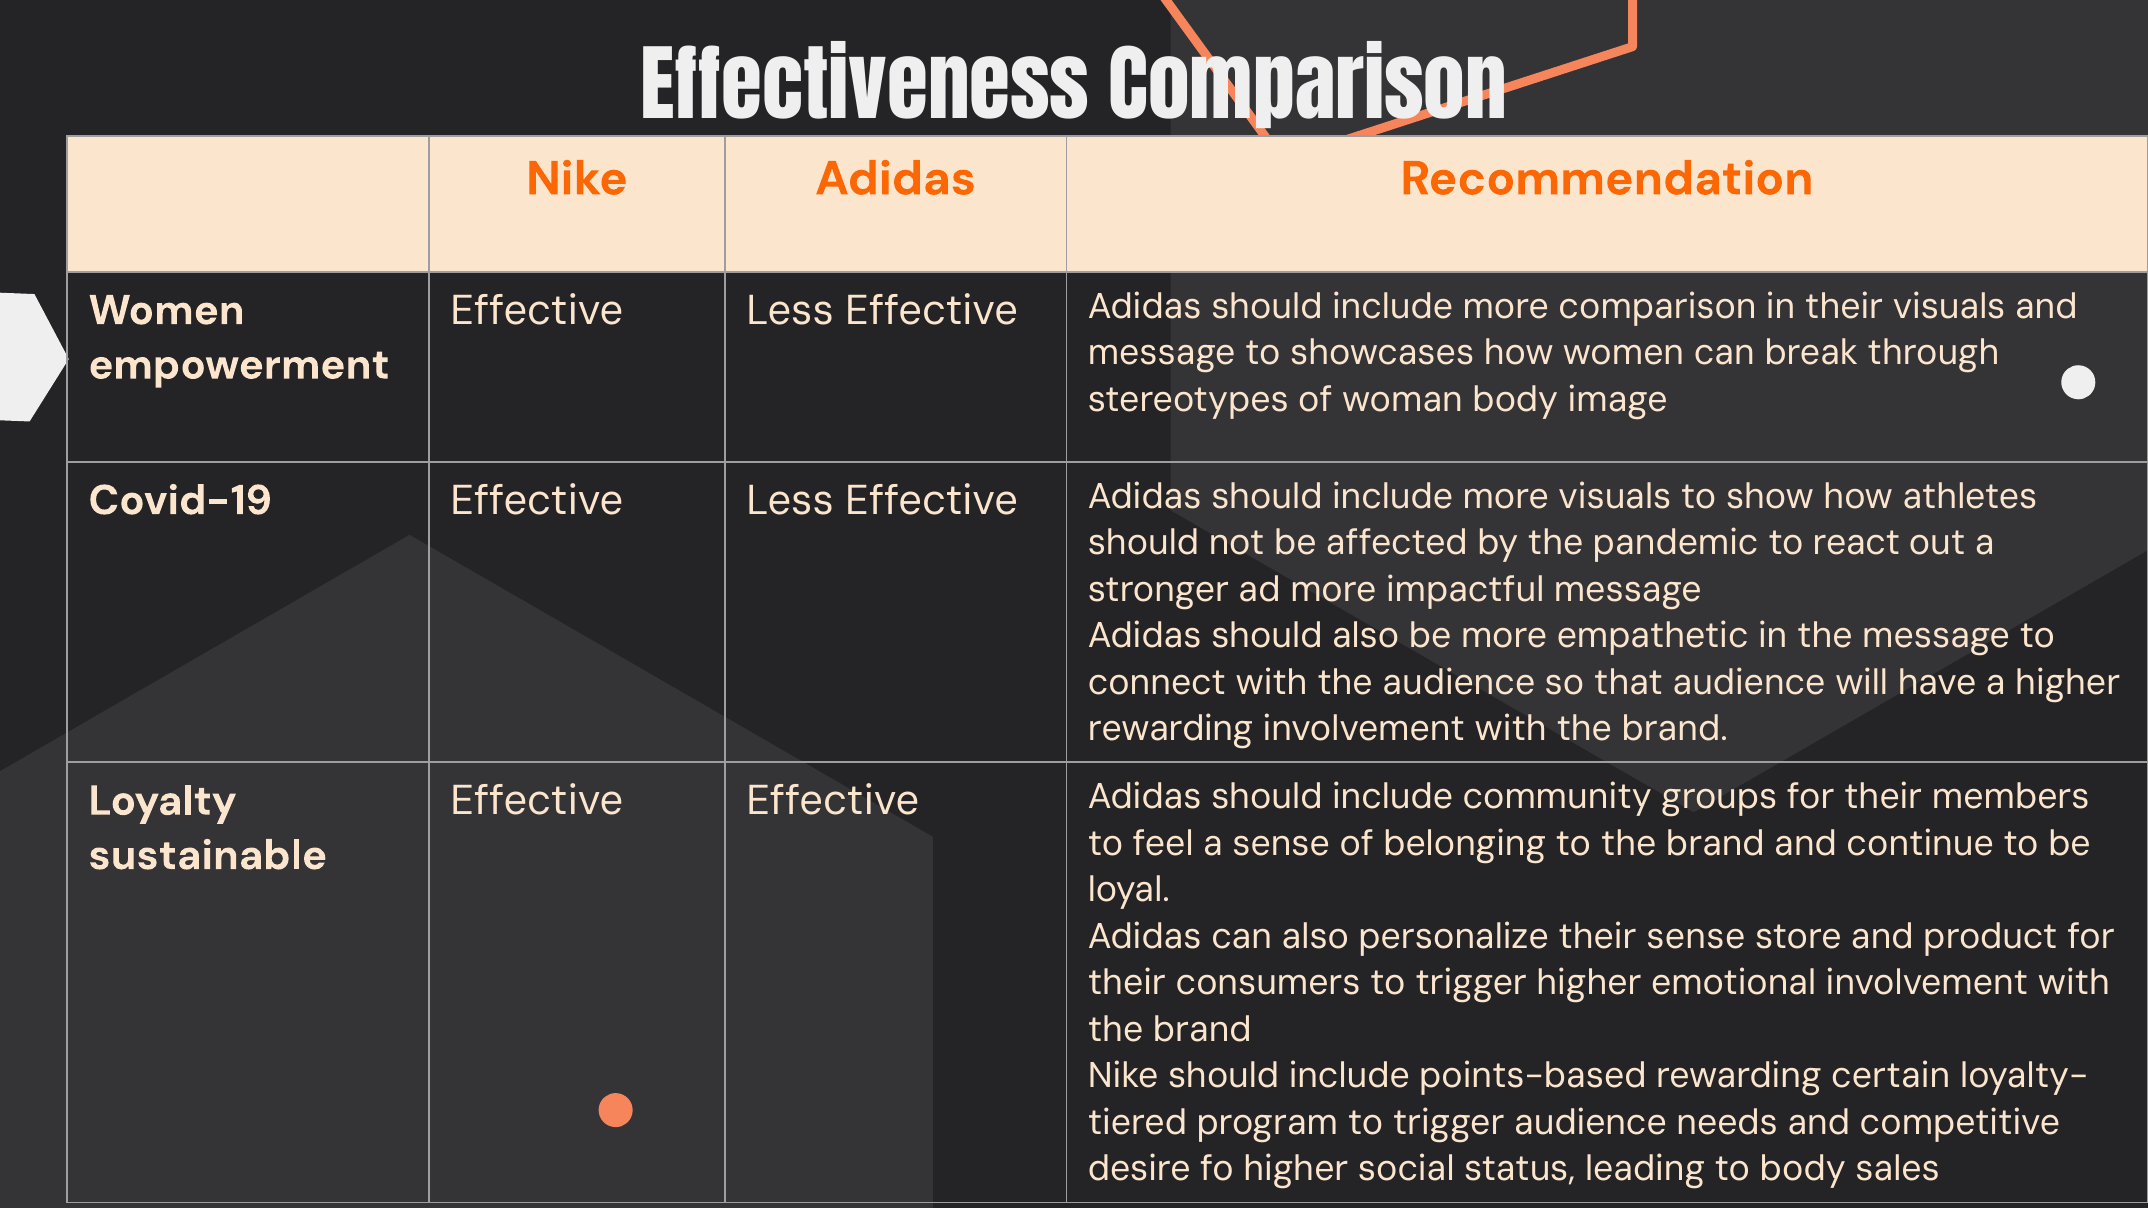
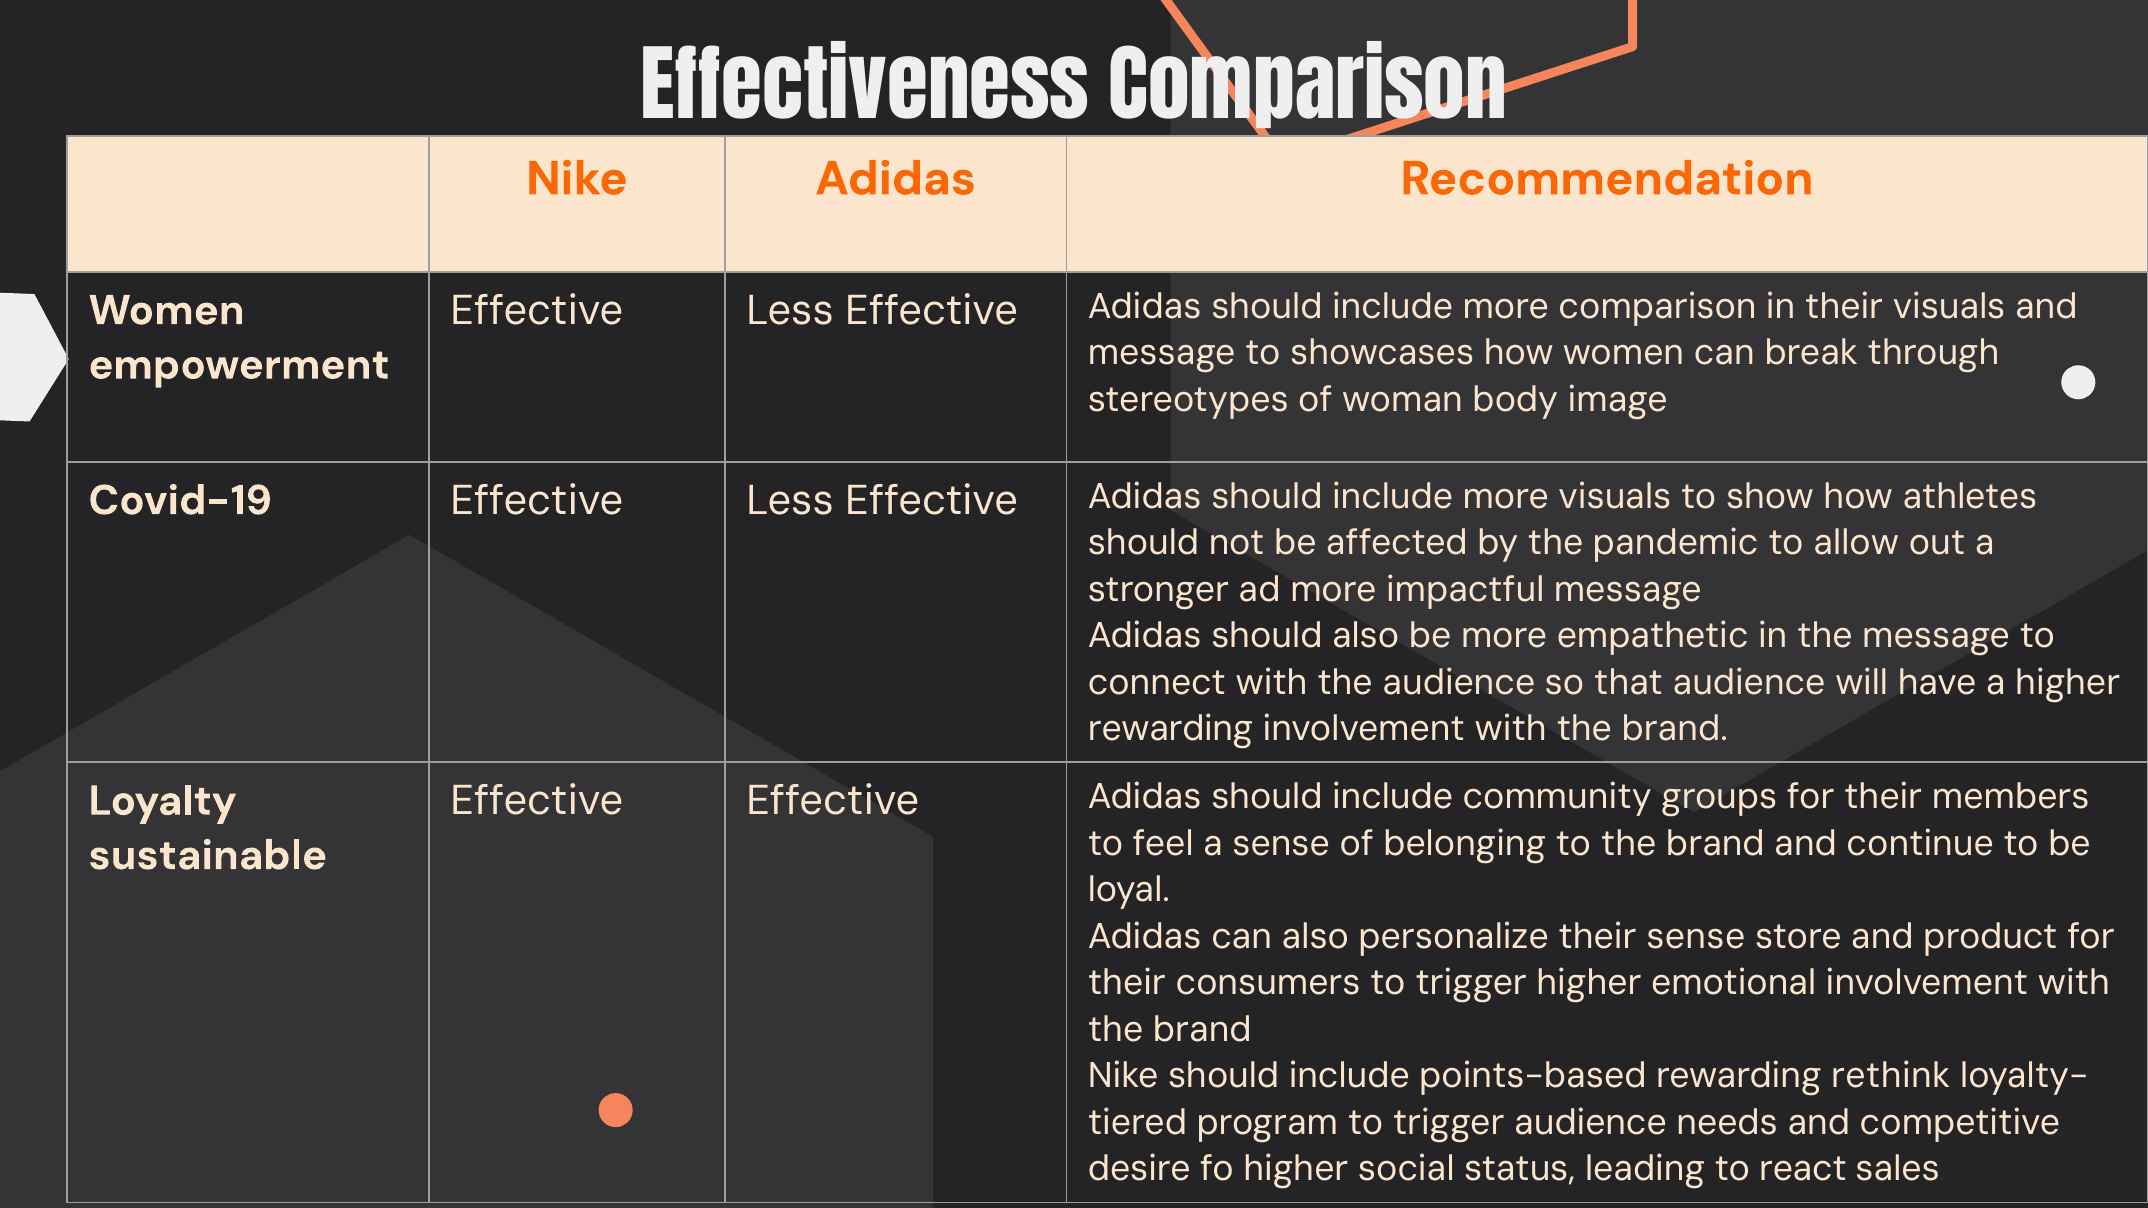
react: react -> allow
certain: certain -> rethink
to body: body -> react
